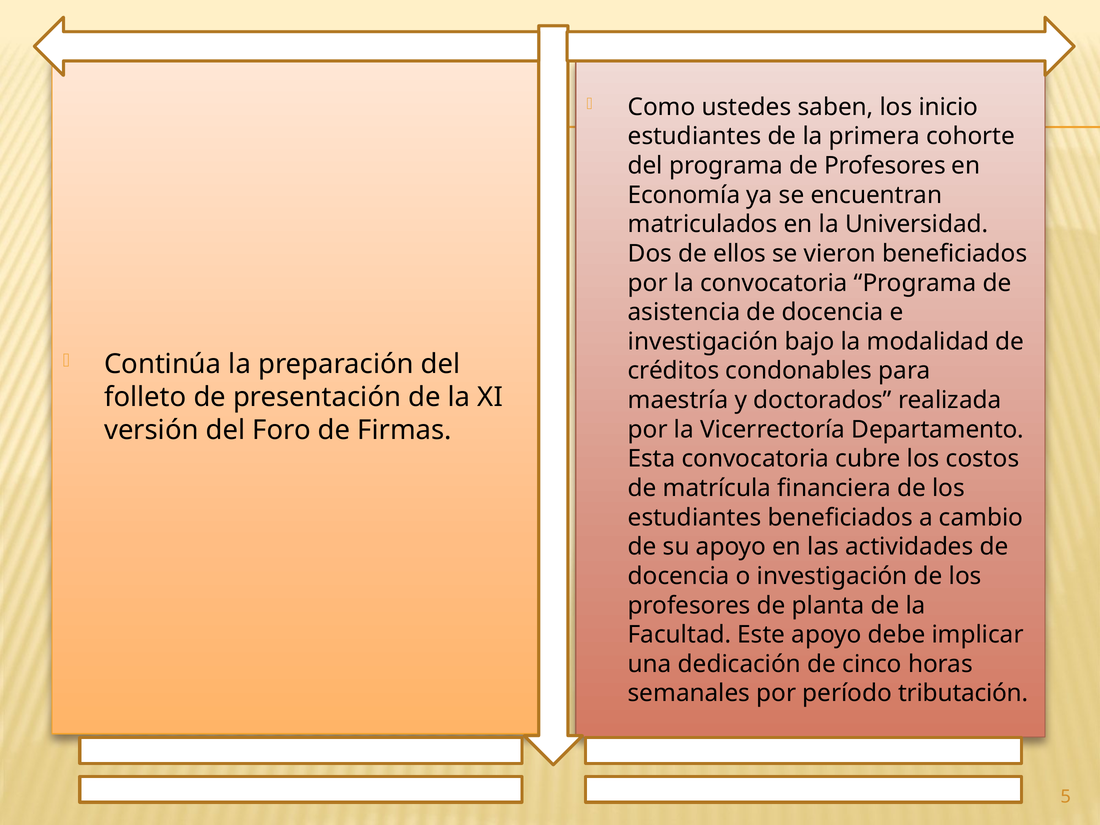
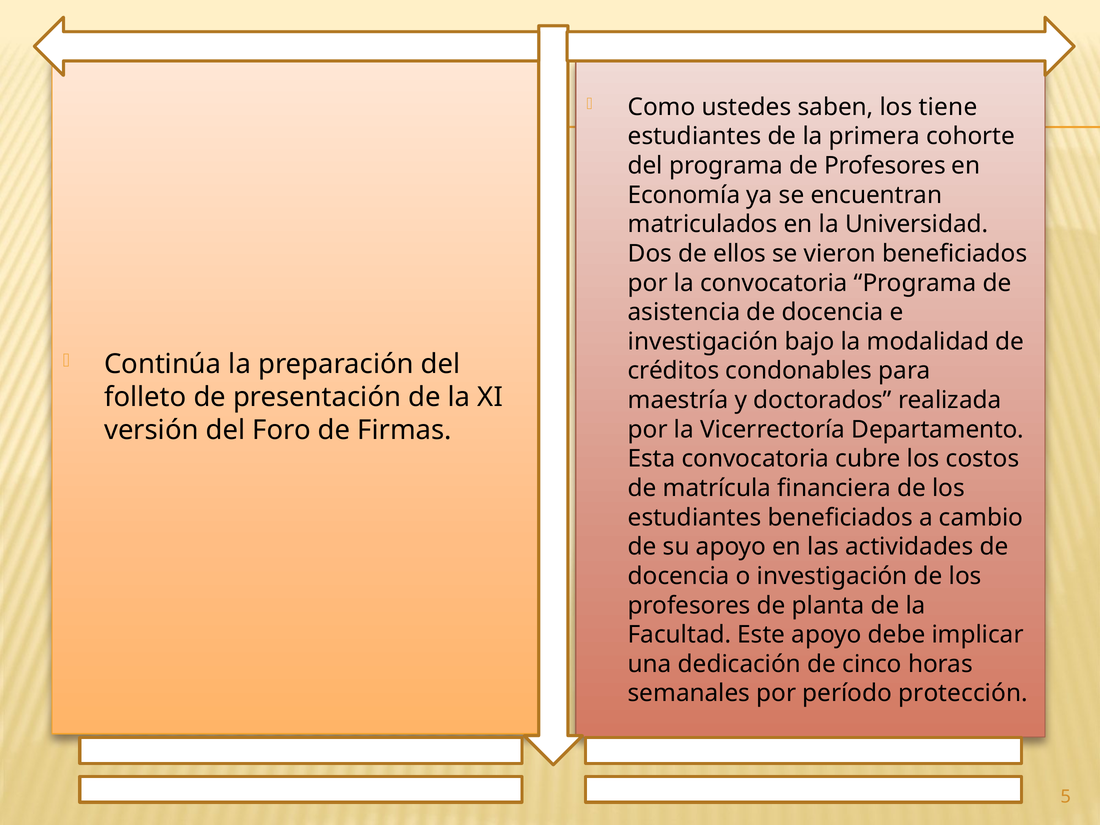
inicio: inicio -> tiene
tributación: tributación -> protección
